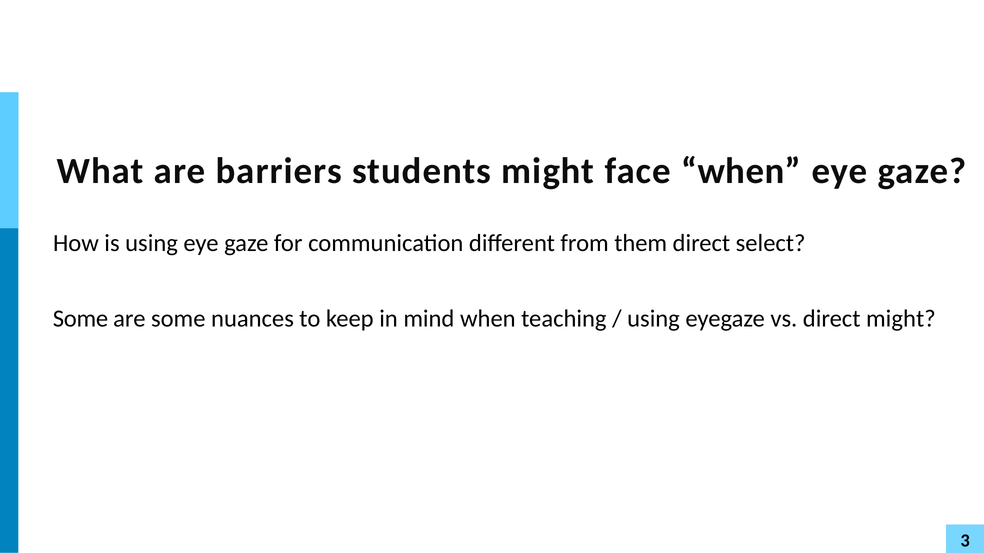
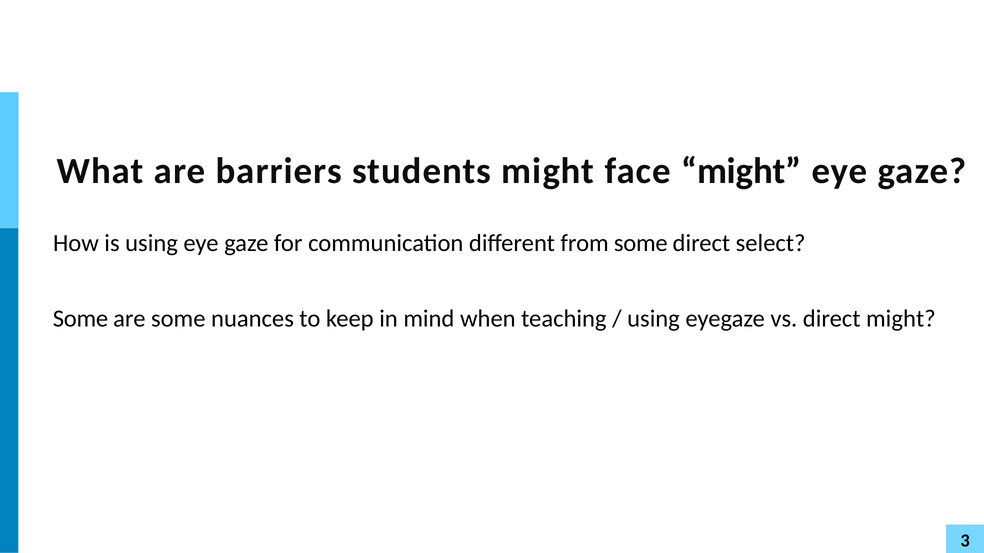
face when: when -> might
from them: them -> some
